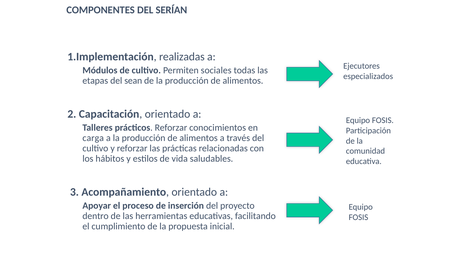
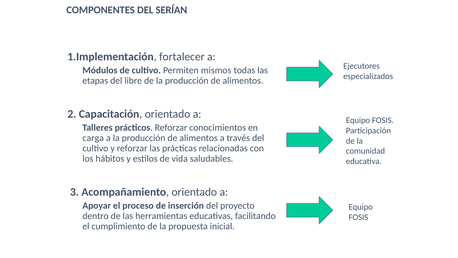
realizadas: realizadas -> fortalecer
sociales: sociales -> mismos
sean: sean -> libre
